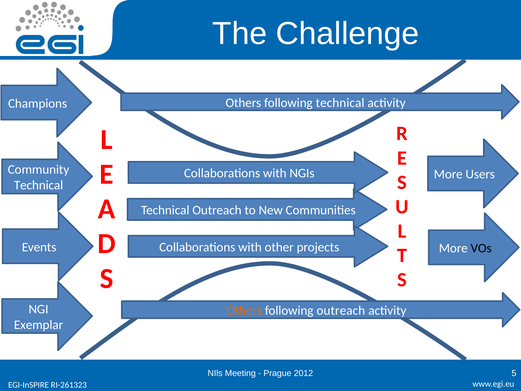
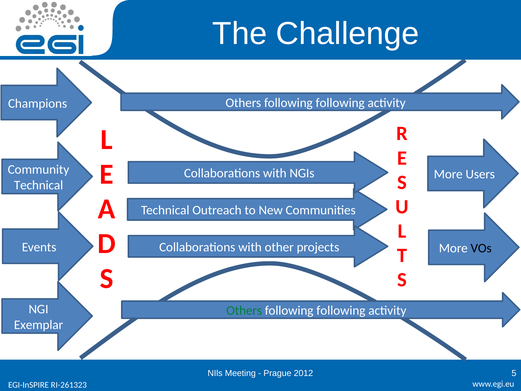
technical at (340, 103): technical -> following
Others at (244, 310) colour: orange -> green
outreach at (341, 310): outreach -> following
